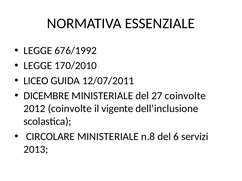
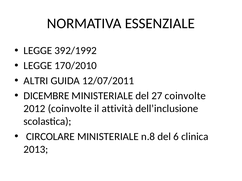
676/1992: 676/1992 -> 392/1992
LICEO: LICEO -> ALTRI
vigente: vigente -> attività
servizi: servizi -> clinica
